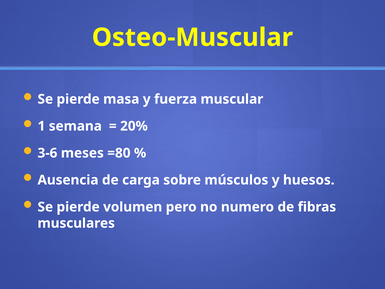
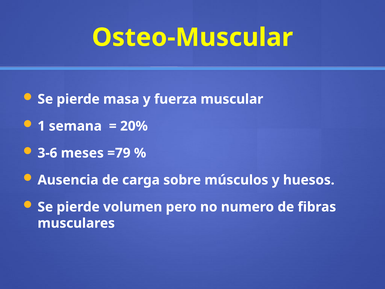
=80: =80 -> =79
